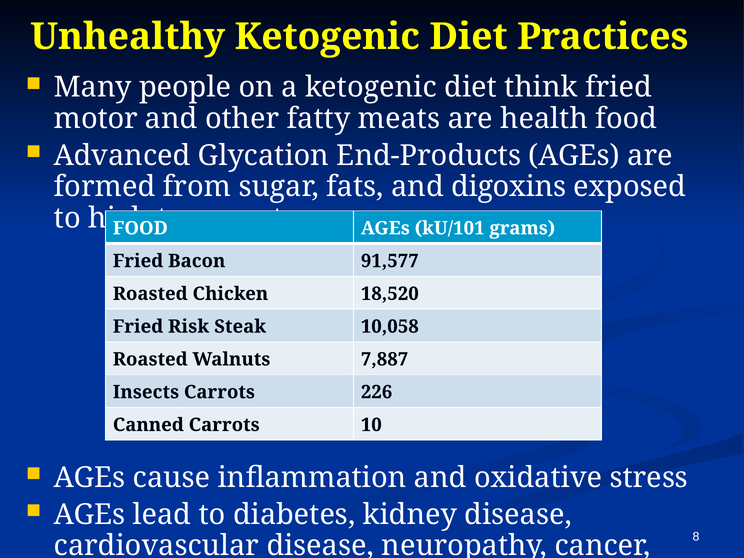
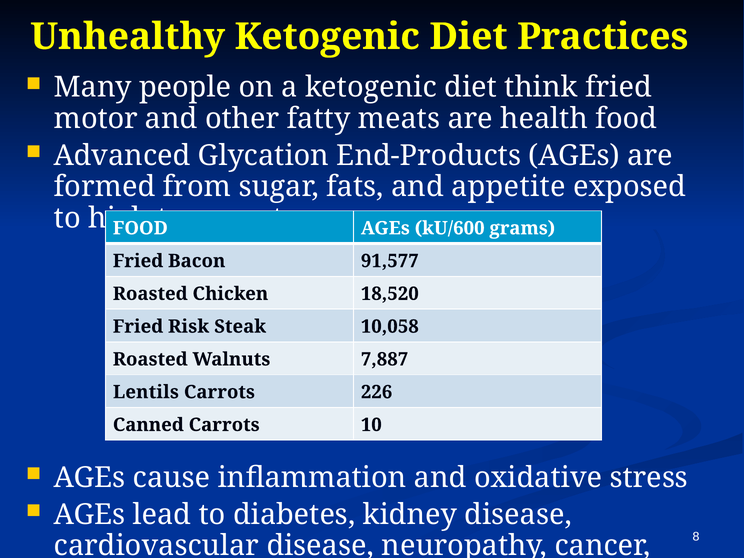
digoxins: digoxins -> appetite
kU/101: kU/101 -> kU/600
Insects: Insects -> Lentils
